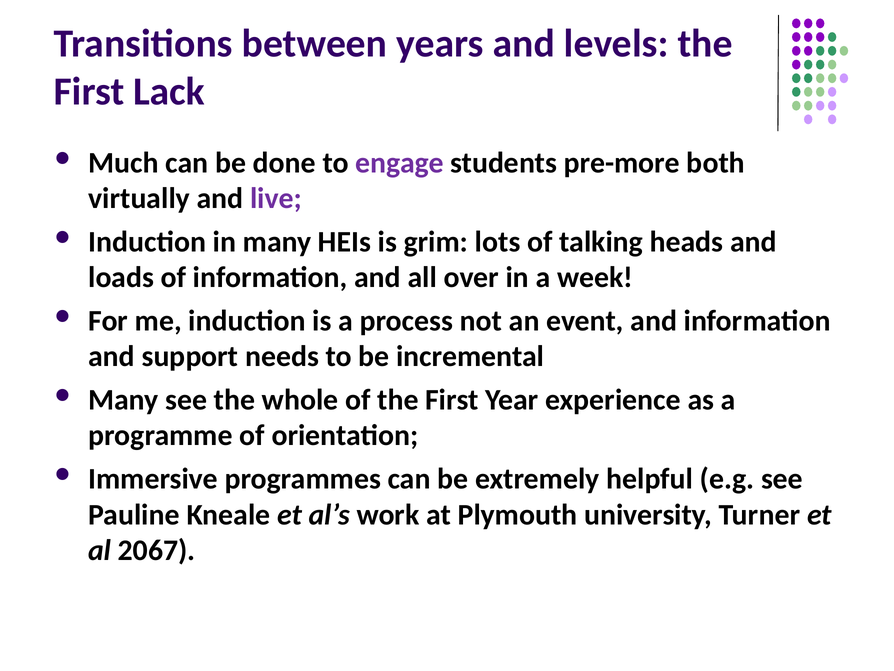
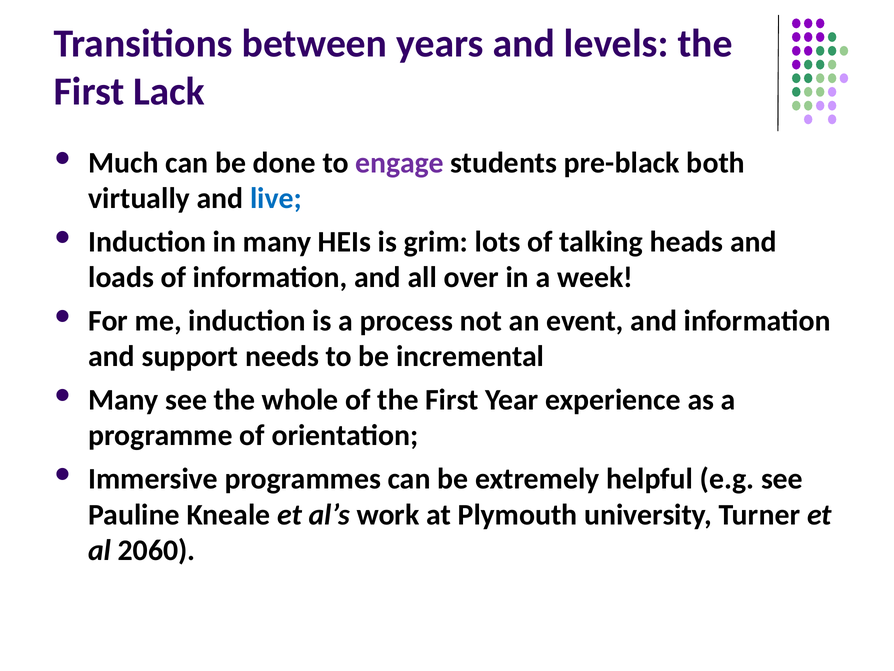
pre-more: pre-more -> pre-black
live colour: purple -> blue
2067: 2067 -> 2060
